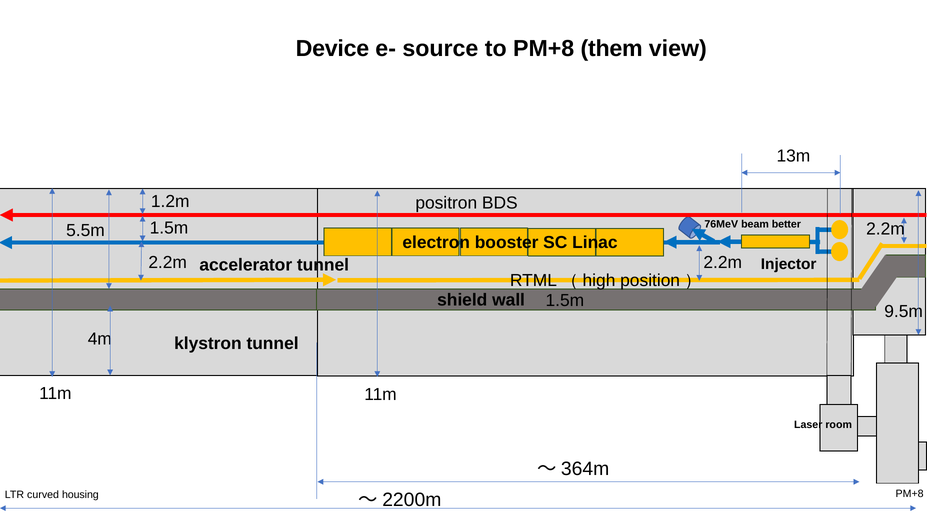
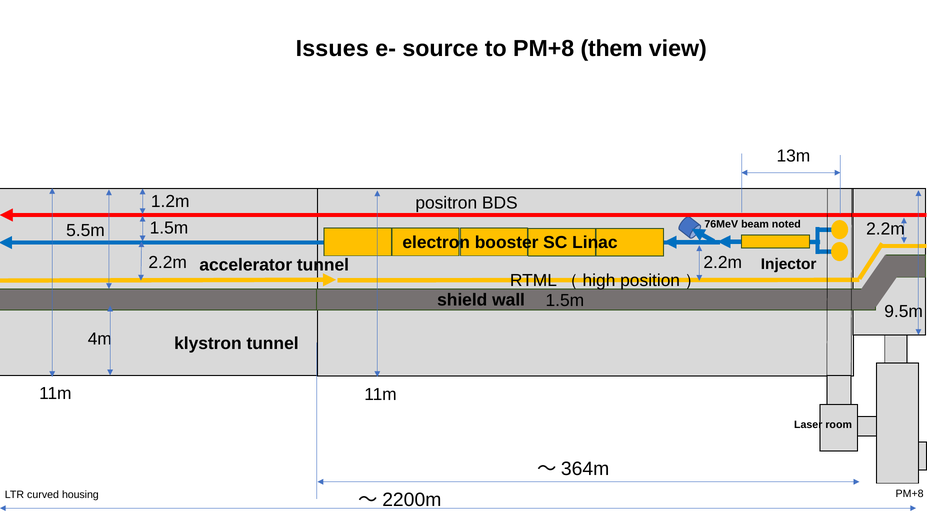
Device: Device -> Issues
better: better -> noted
